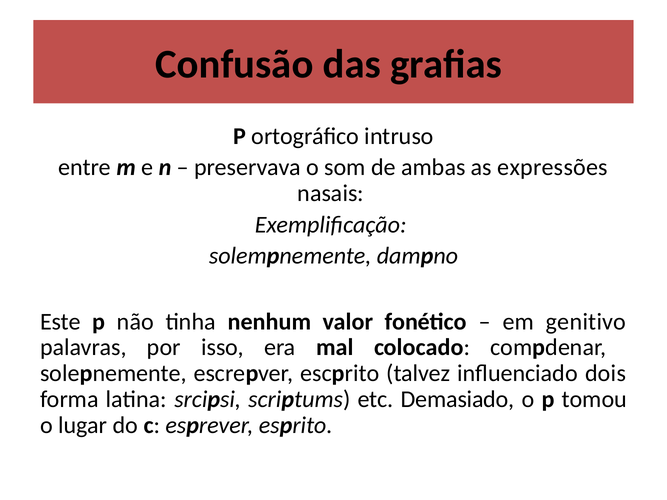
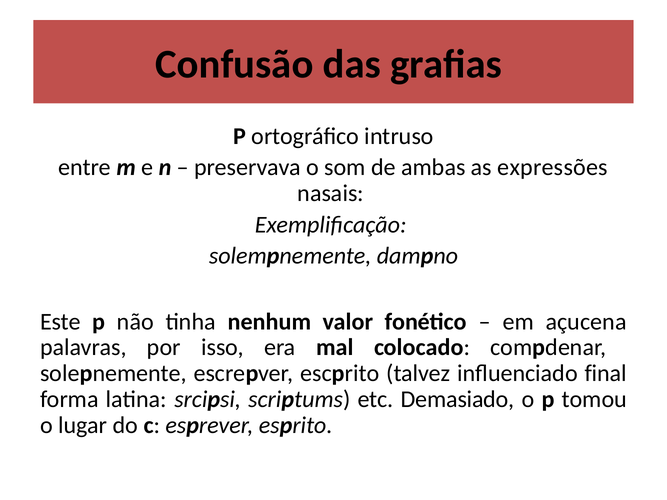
genitivo: genitivo -> açucena
dois: dois -> final
